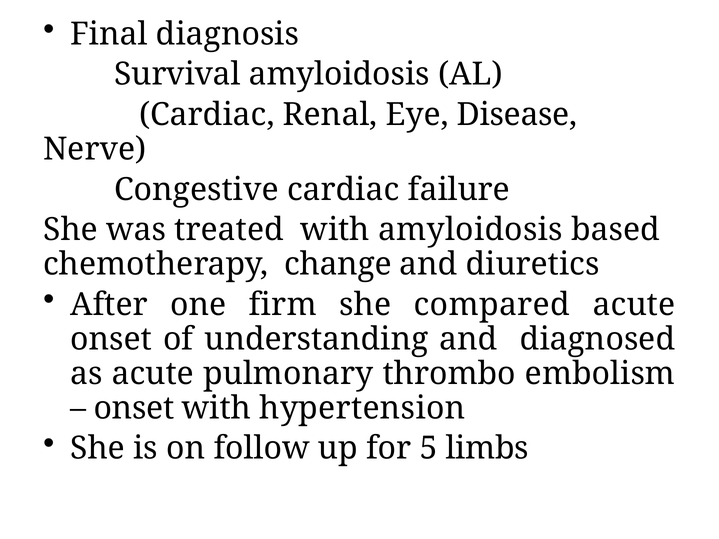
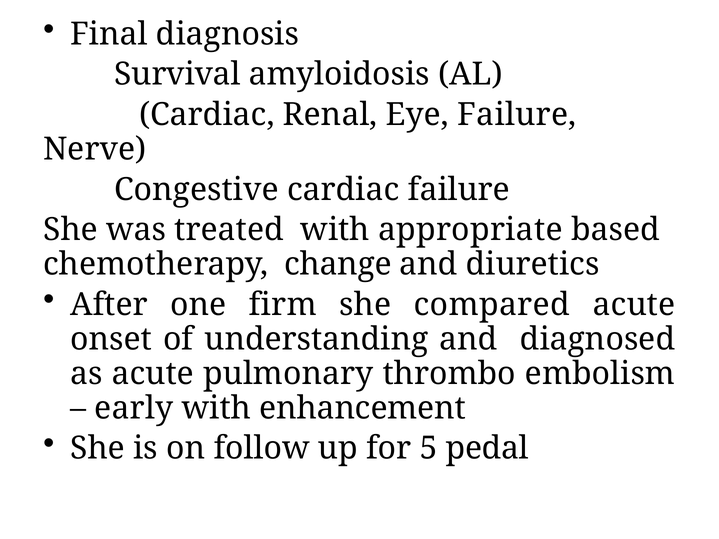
Eye Disease: Disease -> Failure
with amyloidosis: amyloidosis -> appropriate
onset at (134, 408): onset -> early
hypertension: hypertension -> enhancement
limbs: limbs -> pedal
